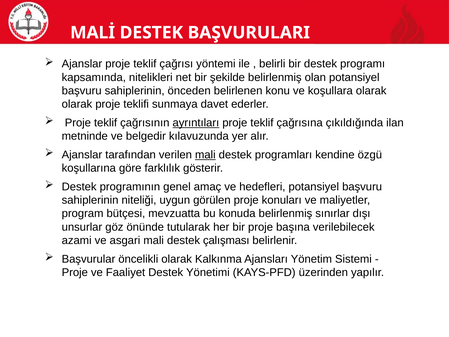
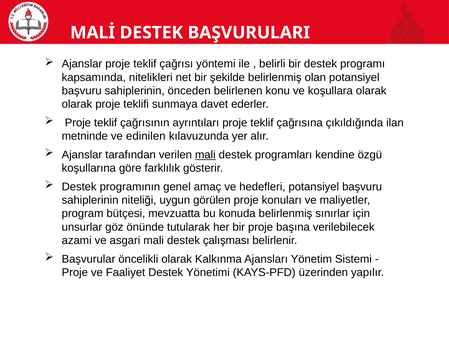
ayrıntıları underline: present -> none
belgedir: belgedir -> edinilen
dışı: dışı -> için
